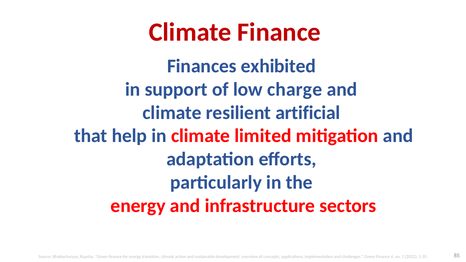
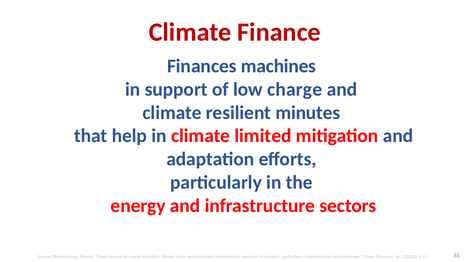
exhibited: exhibited -> machines
artificial: artificial -> minutes
